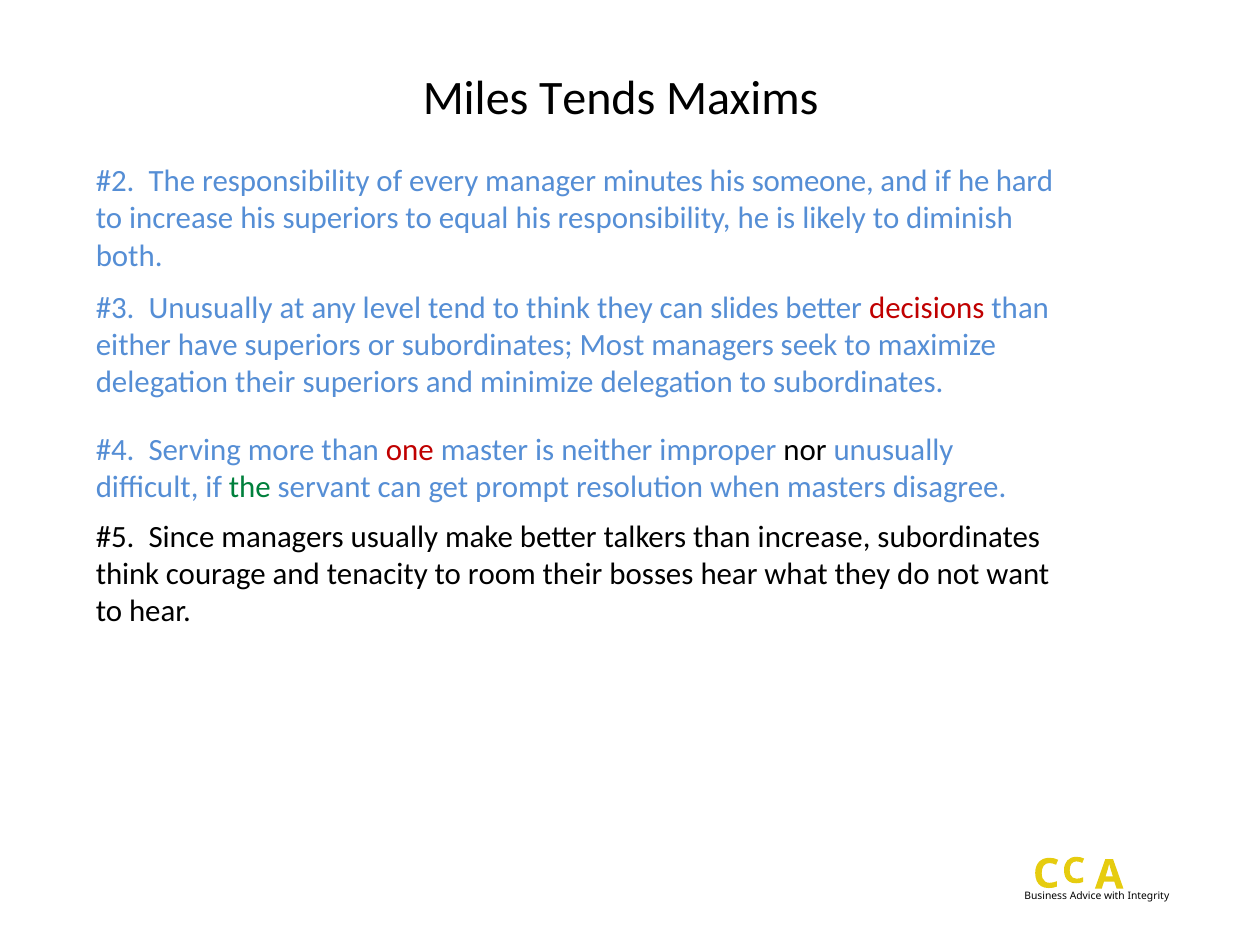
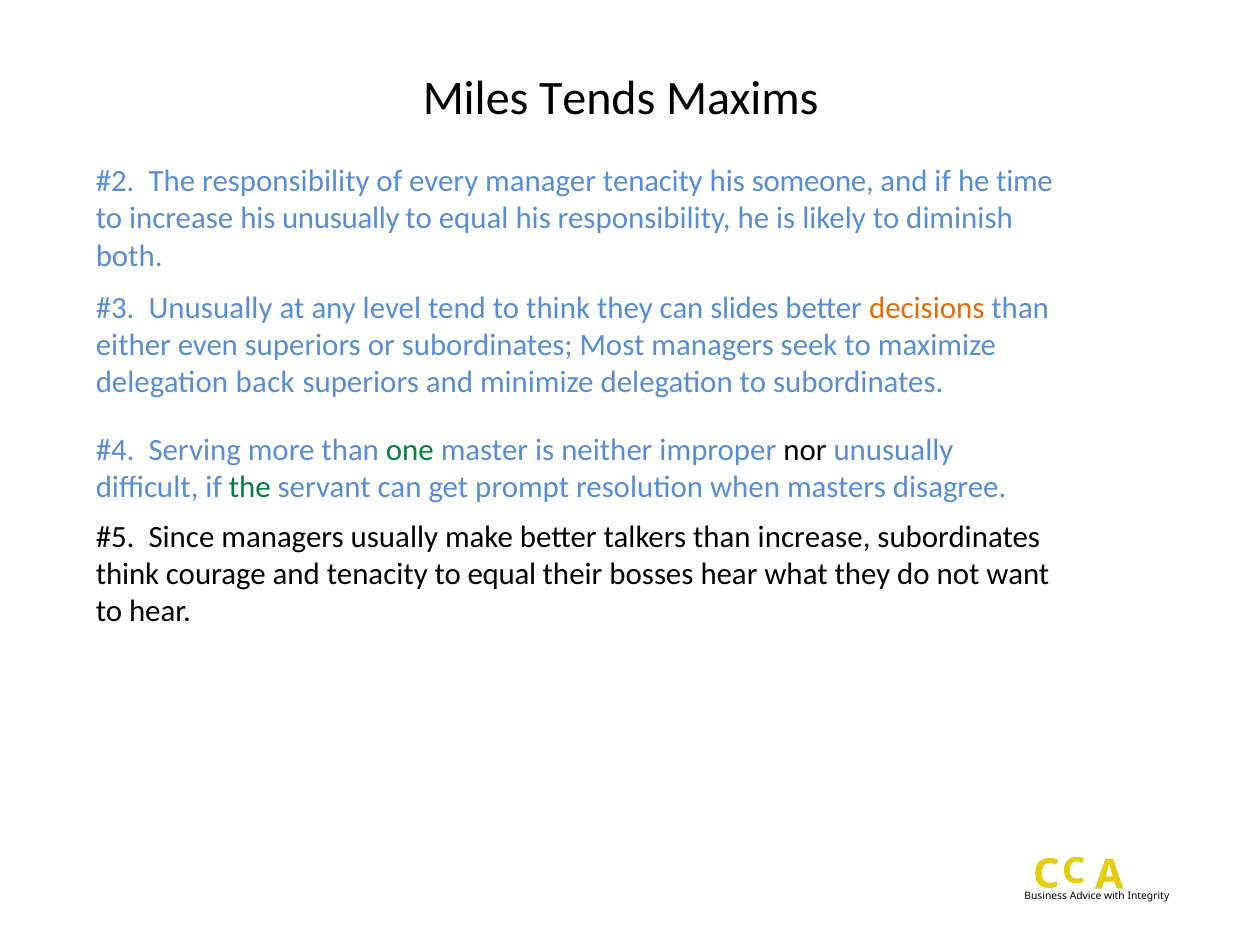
manager minutes: minutes -> tenacity
hard: hard -> time
his superiors: superiors -> unusually
decisions colour: red -> orange
have: have -> even
delegation their: their -> back
one colour: red -> green
tenacity to room: room -> equal
